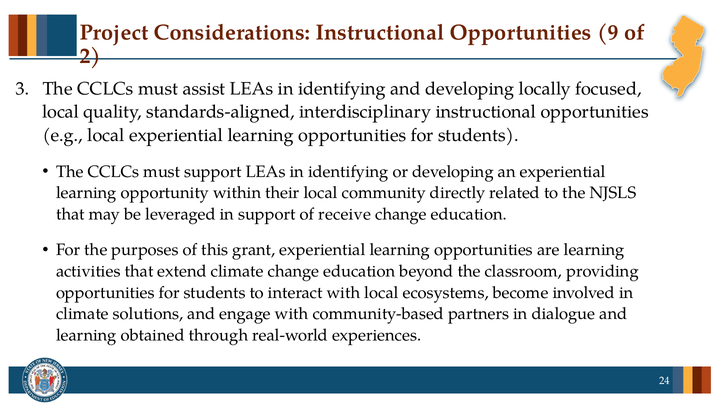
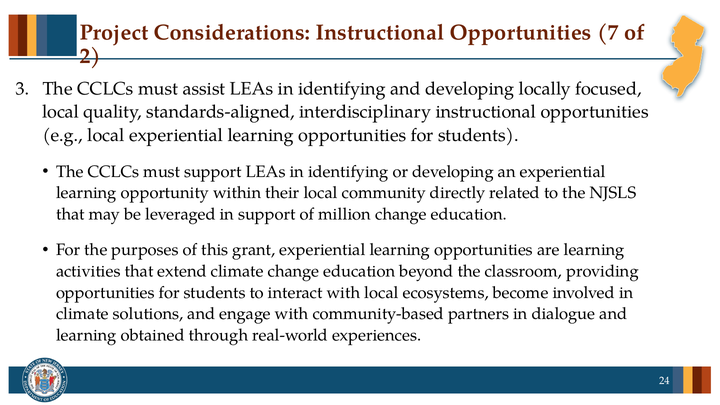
9: 9 -> 7
receive: receive -> million
